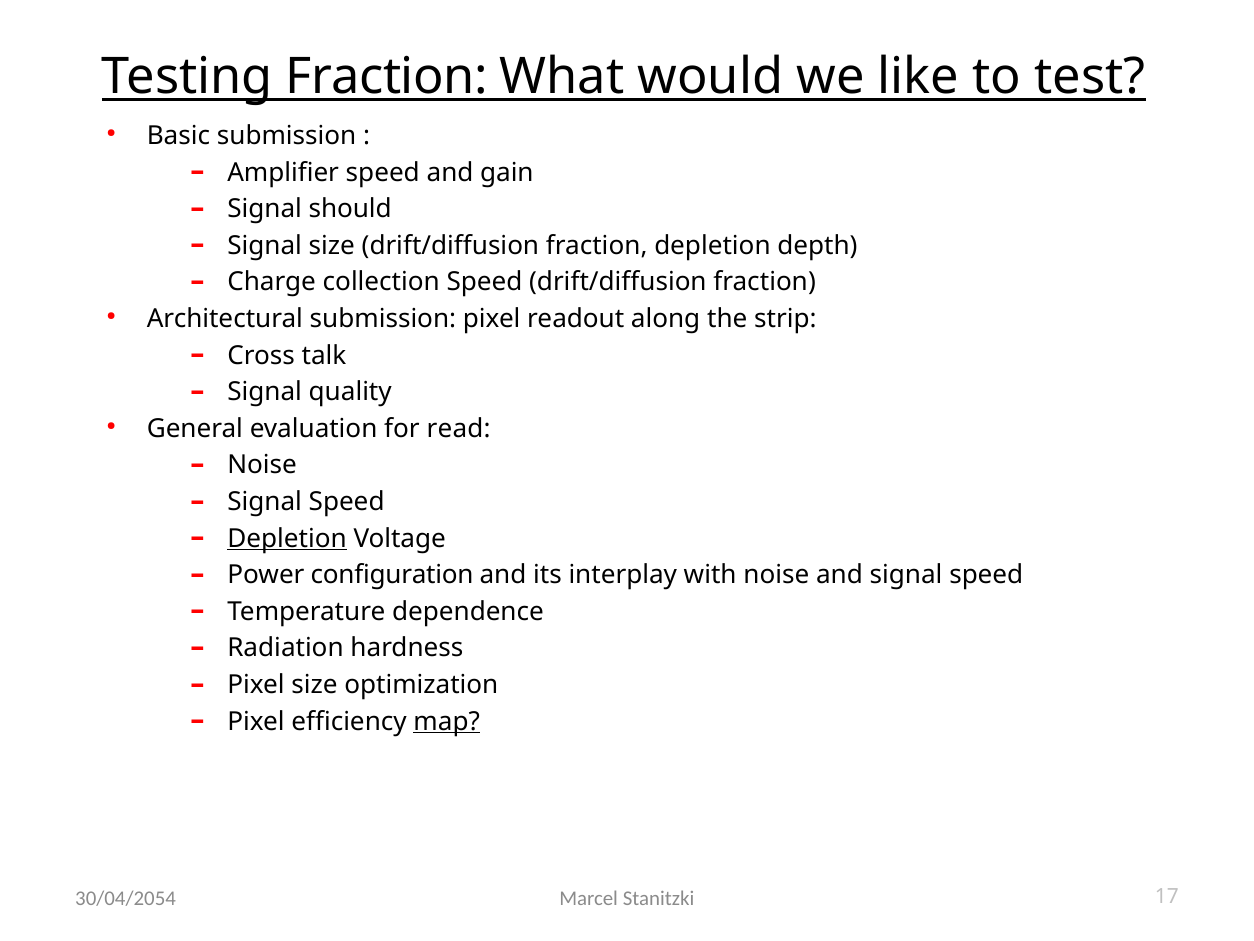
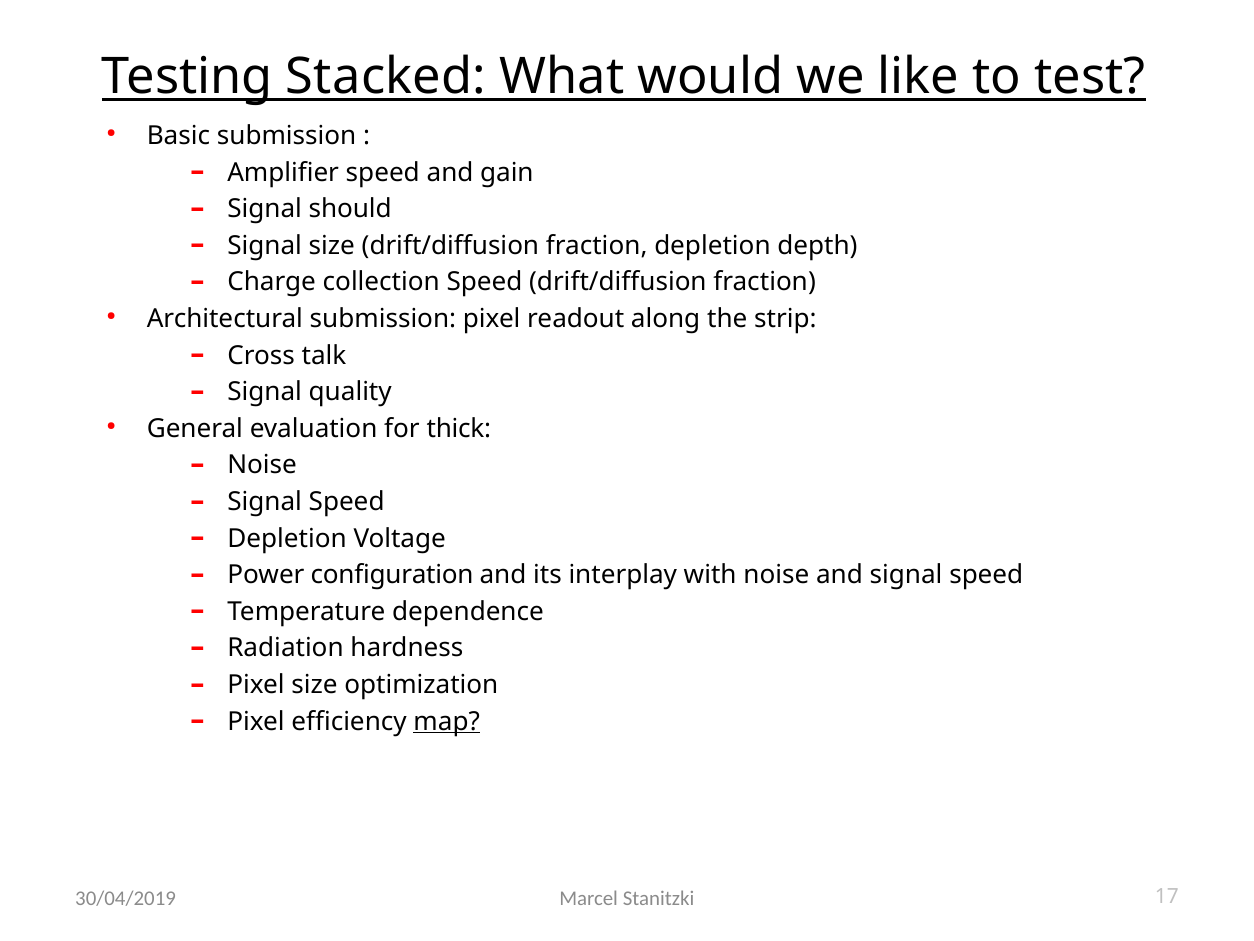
Testing Fraction: Fraction -> Stacked
read: read -> thick
Depletion at (287, 538) underline: present -> none
30/04/2054: 30/04/2054 -> 30/04/2019
